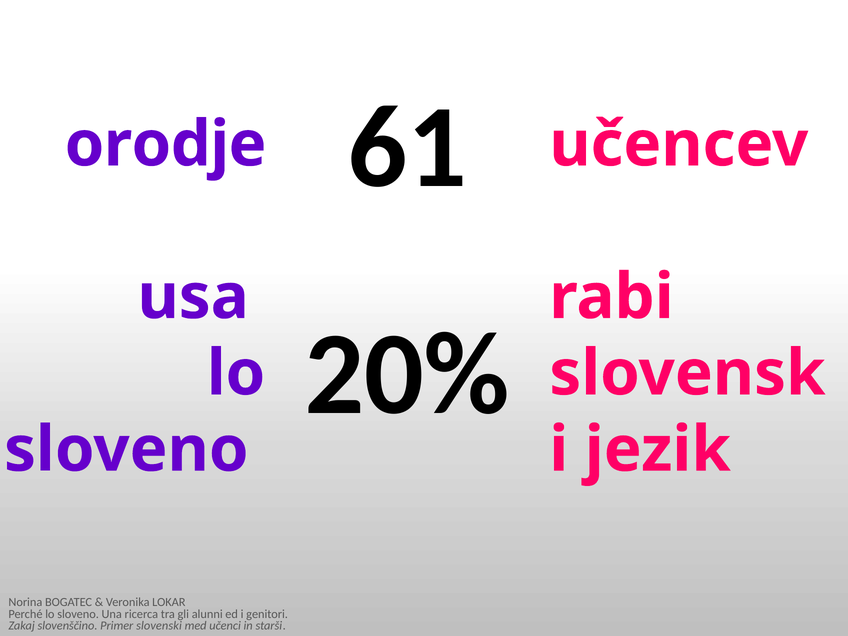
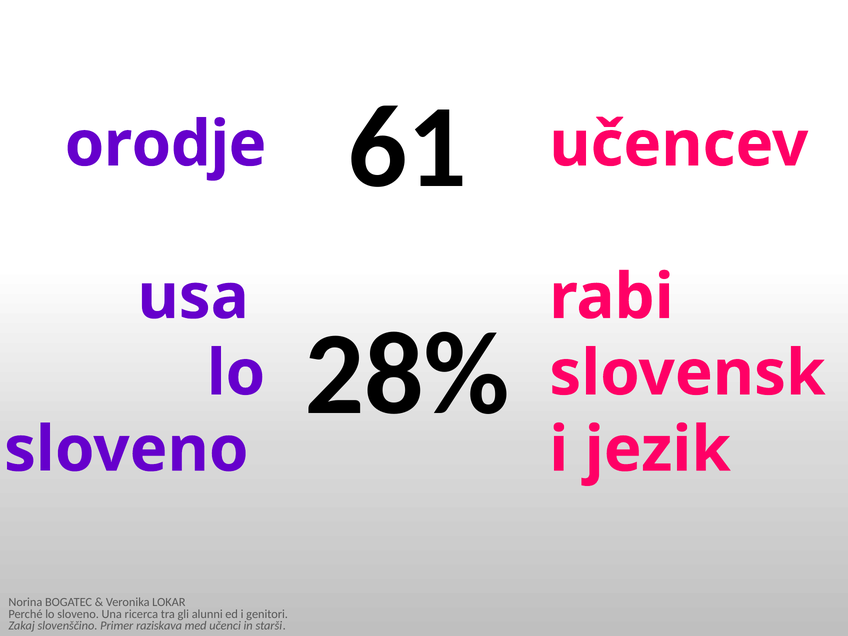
20%: 20% -> 28%
slovenski: slovenski -> raziskava
